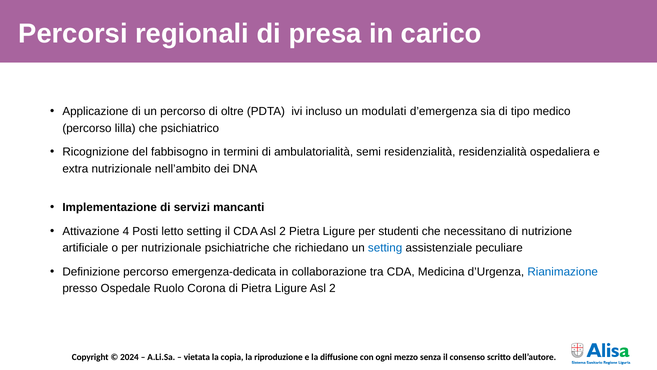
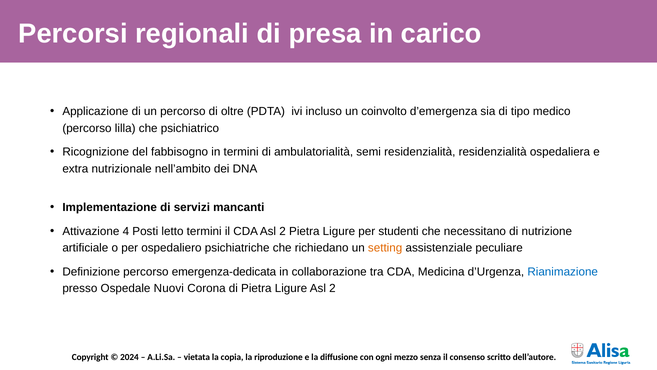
modulati: modulati -> coinvolto
letto setting: setting -> termini
per nutrizionale: nutrizionale -> ospedaliero
setting at (385, 248) colour: blue -> orange
Ruolo: Ruolo -> Nuovi
